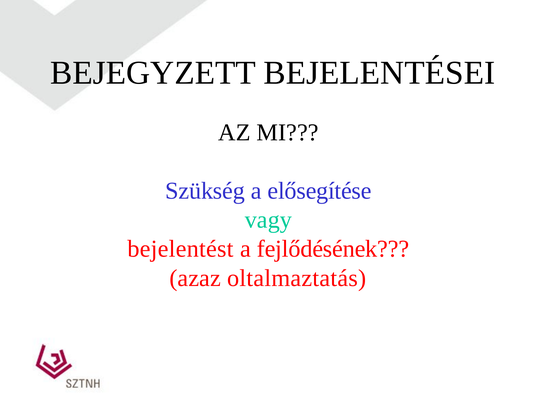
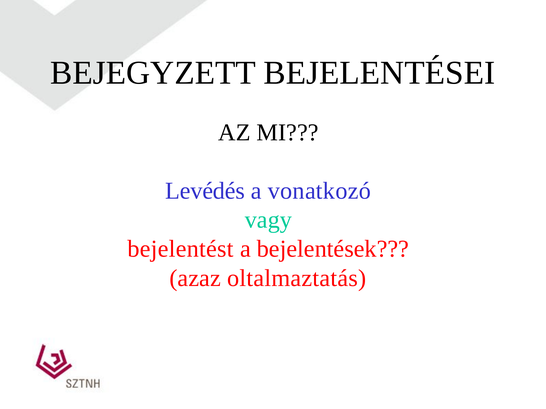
Szükség: Szükség -> Levédés
elősegítése: elősegítése -> vonatkozó
fejlődésének: fejlődésének -> bejelentések
